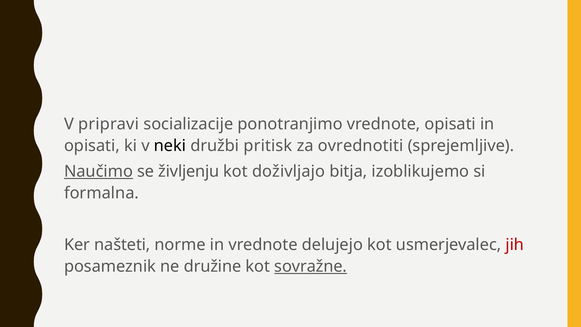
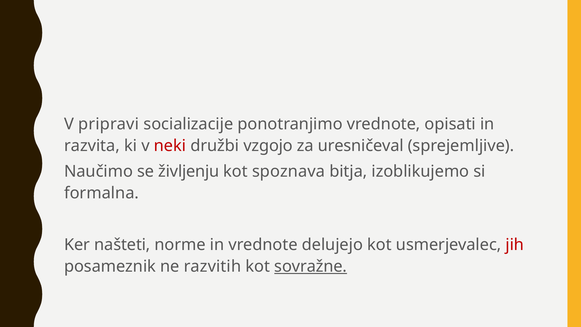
opisati at (92, 146): opisati -> razvita
neki colour: black -> red
pritisk: pritisk -> vzgojo
ovrednotiti: ovrednotiti -> uresničeval
Naučimo underline: present -> none
doživljajo: doživljajo -> spoznava
družine: družine -> razvitih
